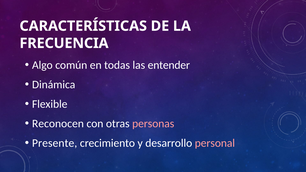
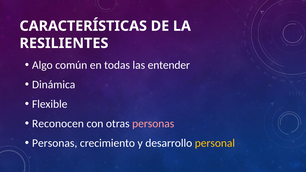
FRECUENCIA: FRECUENCIA -> RESILIENTES
Presente at (55, 143): Presente -> Personas
personal colour: pink -> yellow
